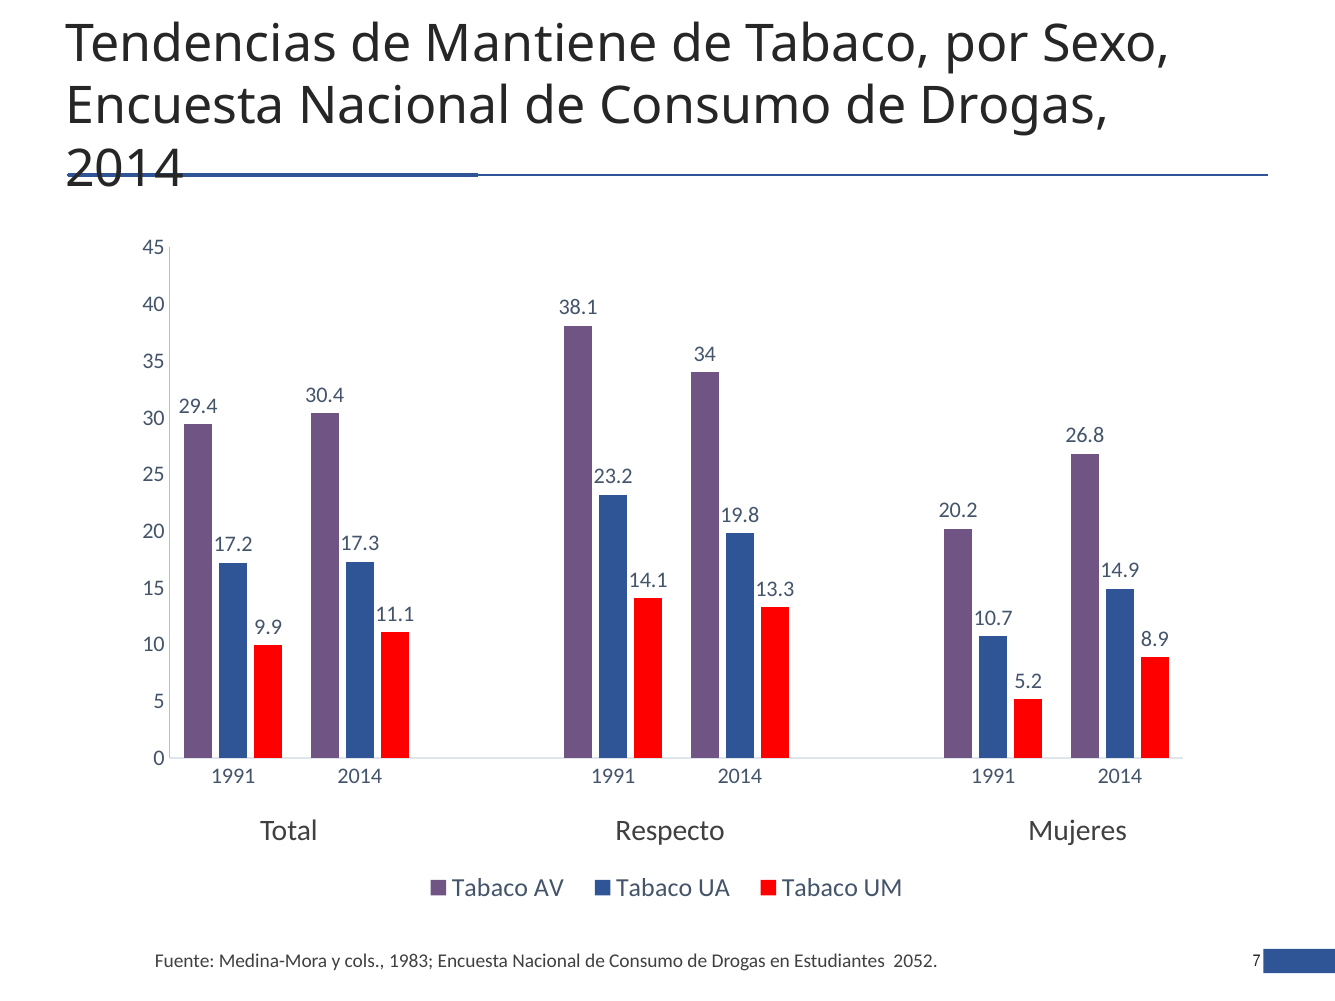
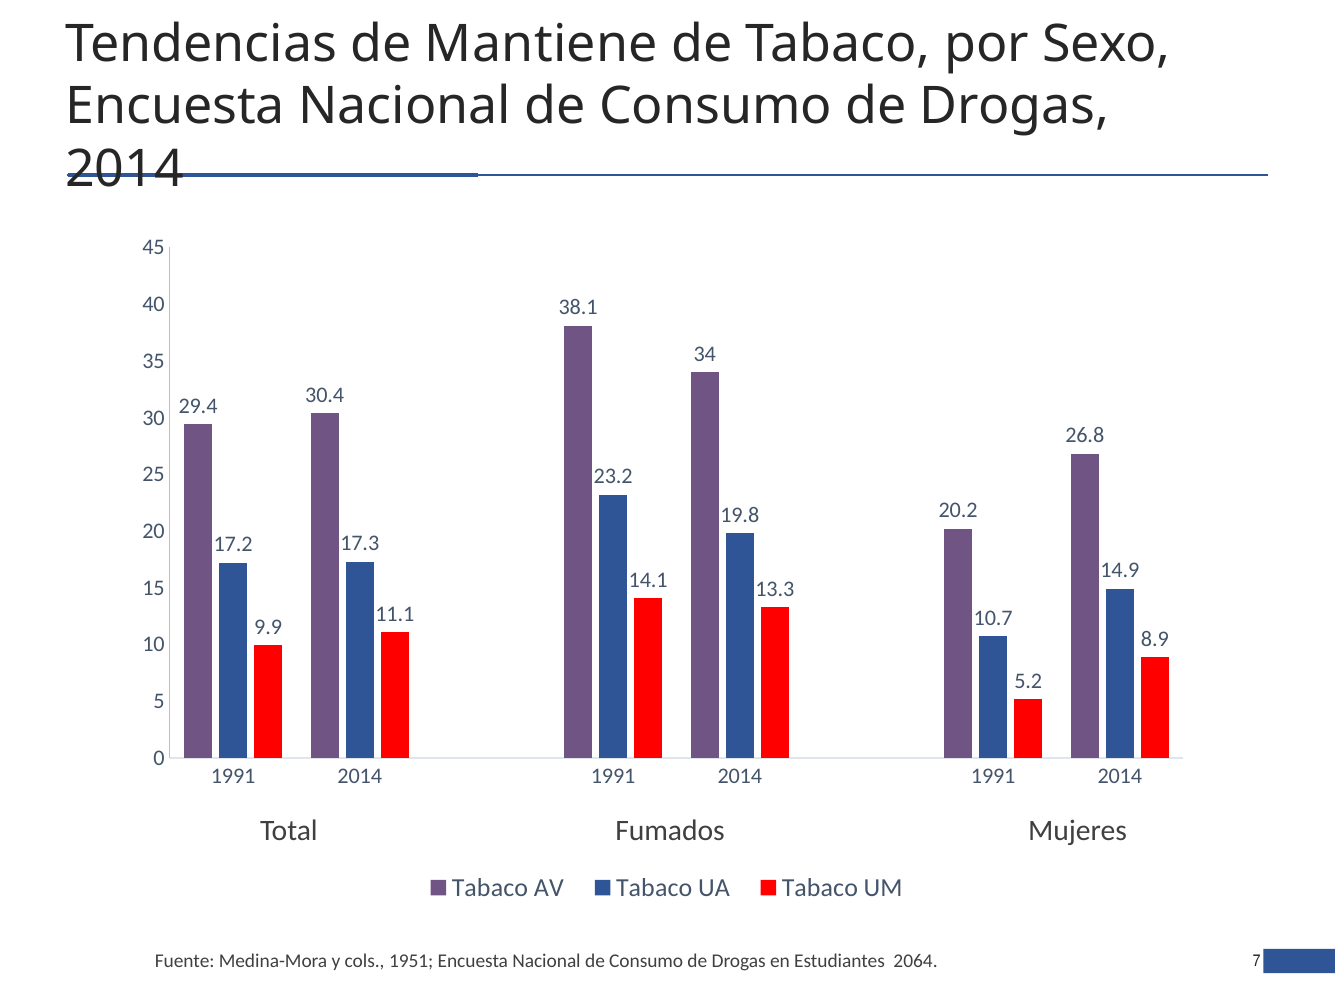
Respecto: Respecto -> Fumados
1983: 1983 -> 1951
2052: 2052 -> 2064
